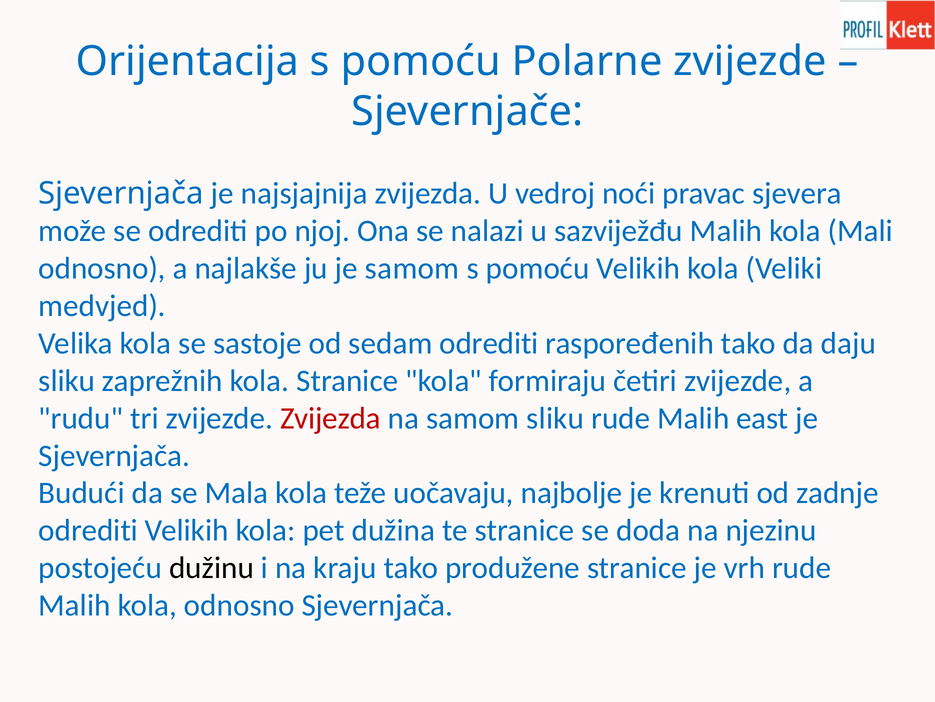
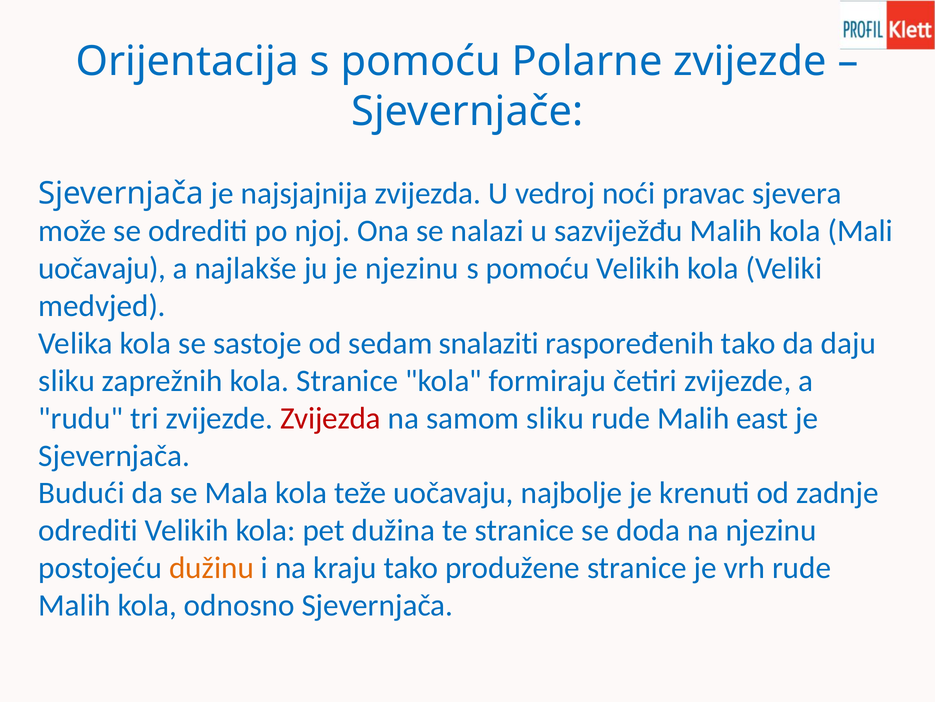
odnosno at (102, 268): odnosno -> uočavaju
je samom: samom -> njezinu
sedam odrediti: odrediti -> snalaziti
dužinu colour: black -> orange
